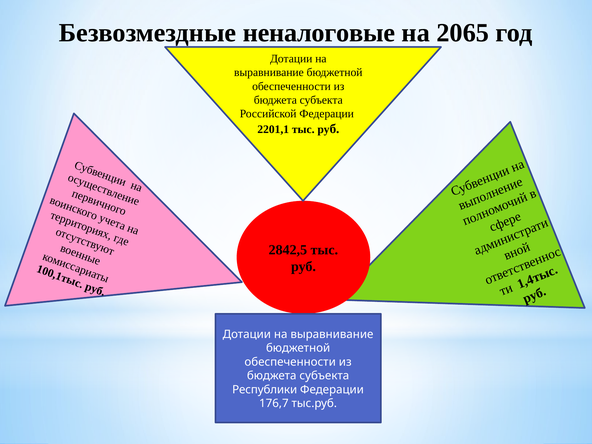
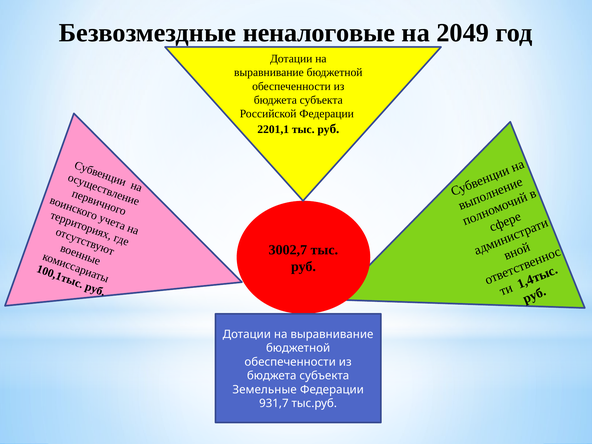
2065: 2065 -> 2049
2842,5: 2842,5 -> 3002,7
Республики: Республики -> Земельные
176,7: 176,7 -> 931,7
